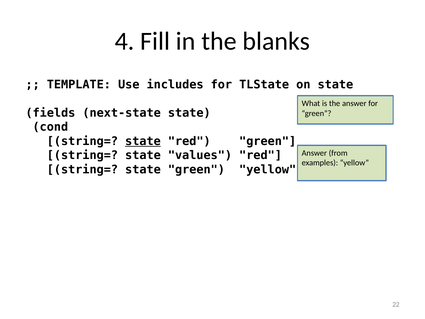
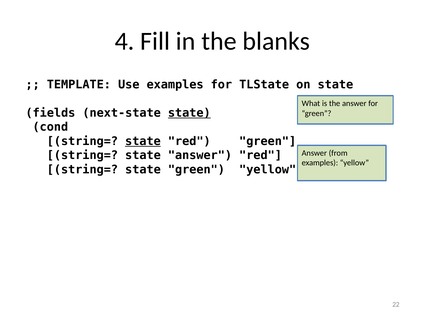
Use includes: includes -> examples
state at (189, 113) underline: none -> present
state values: values -> answer
